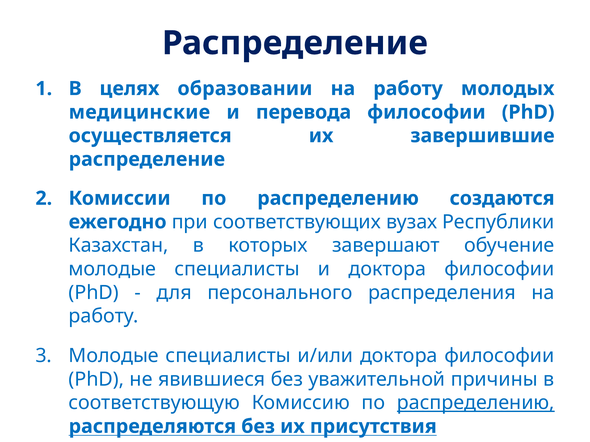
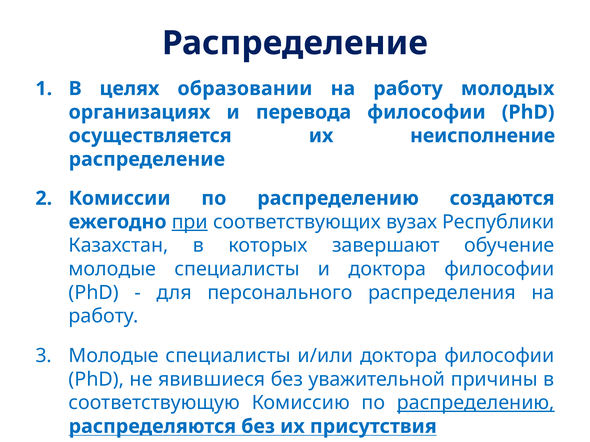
медицинские: медицинские -> организациях
завершившие: завершившие -> неисполнение
при underline: none -> present
